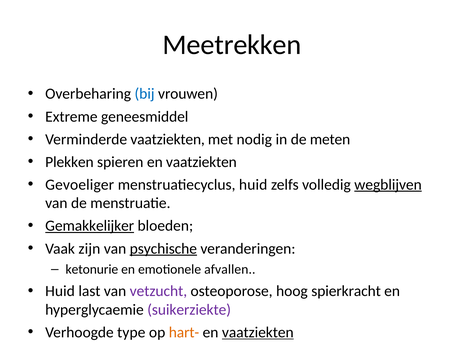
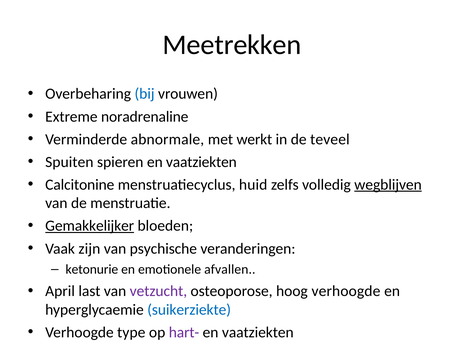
geneesmiddel: geneesmiddel -> noradrenaline
Verminderde vaatziekten: vaatziekten -> abnormale
nodig: nodig -> werkt
meten: meten -> teveel
Plekken: Plekken -> Spuiten
Gevoeliger: Gevoeliger -> Calcitonine
psychische underline: present -> none
Huid at (60, 291): Huid -> April
hoog spierkracht: spierkracht -> verhoogde
suikerziekte colour: purple -> blue
hart- colour: orange -> purple
vaatziekten at (258, 332) underline: present -> none
